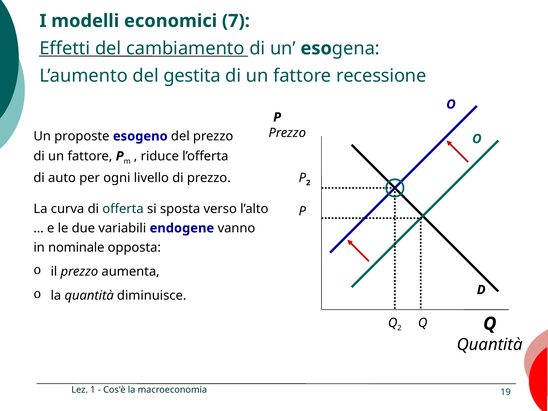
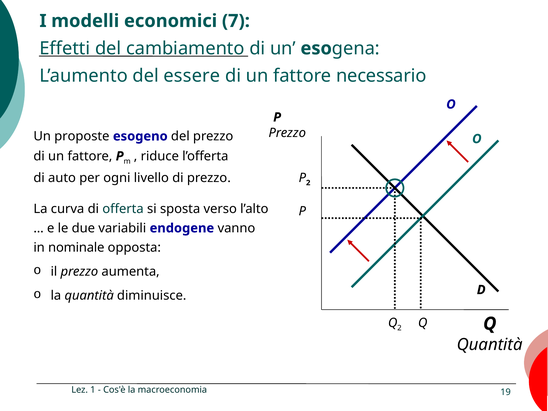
gestita: gestita -> essere
recessione: recessione -> necessario
